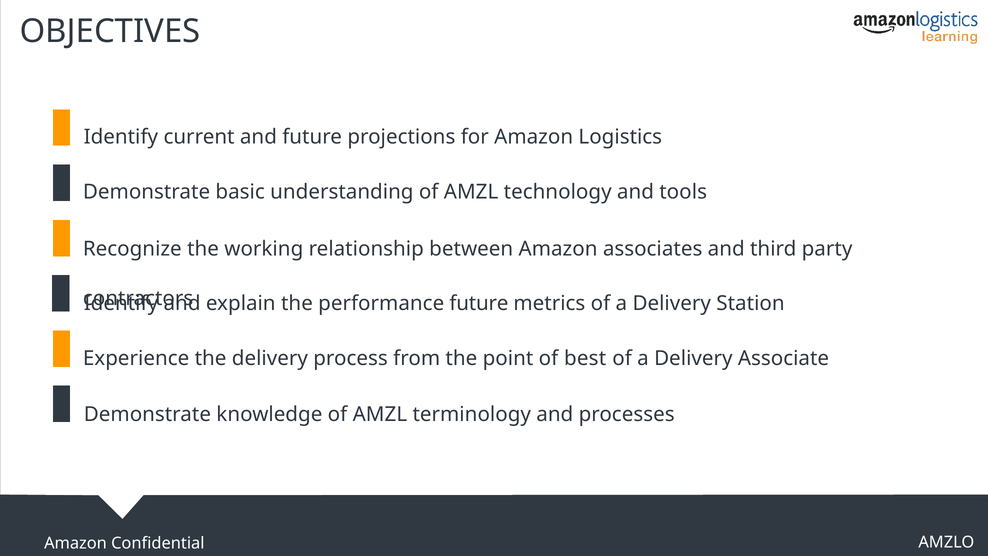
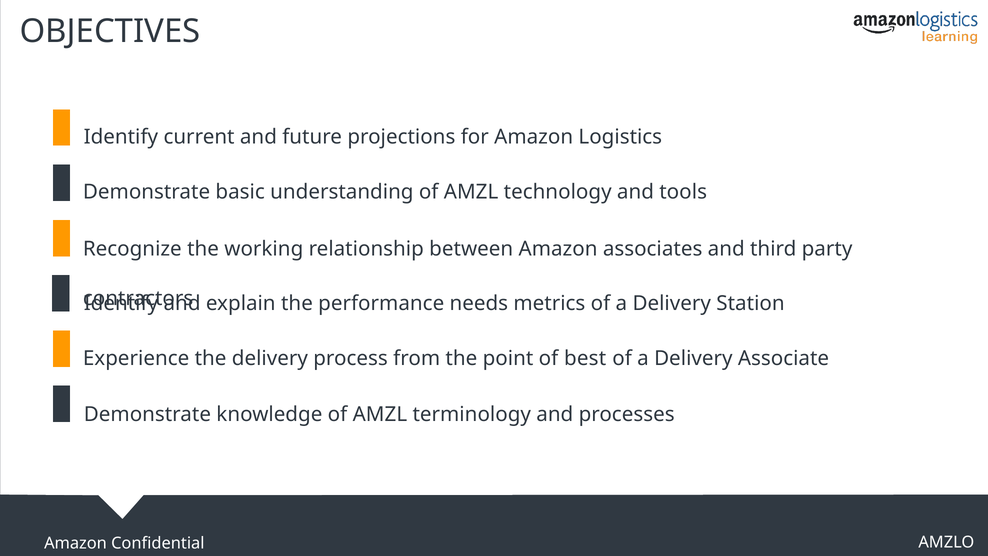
performance future: future -> needs
